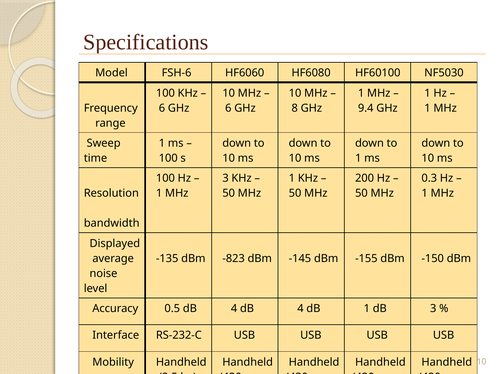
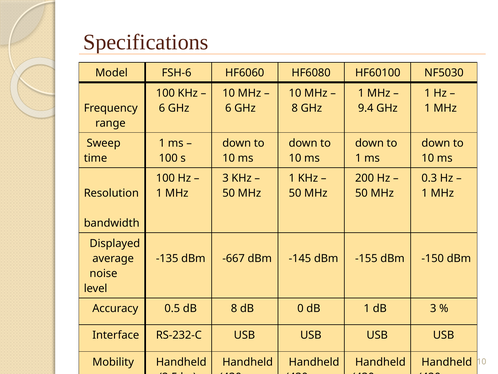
-823: -823 -> -667
0.5 dB 4: 4 -> 8
4 at (300, 308): 4 -> 0
